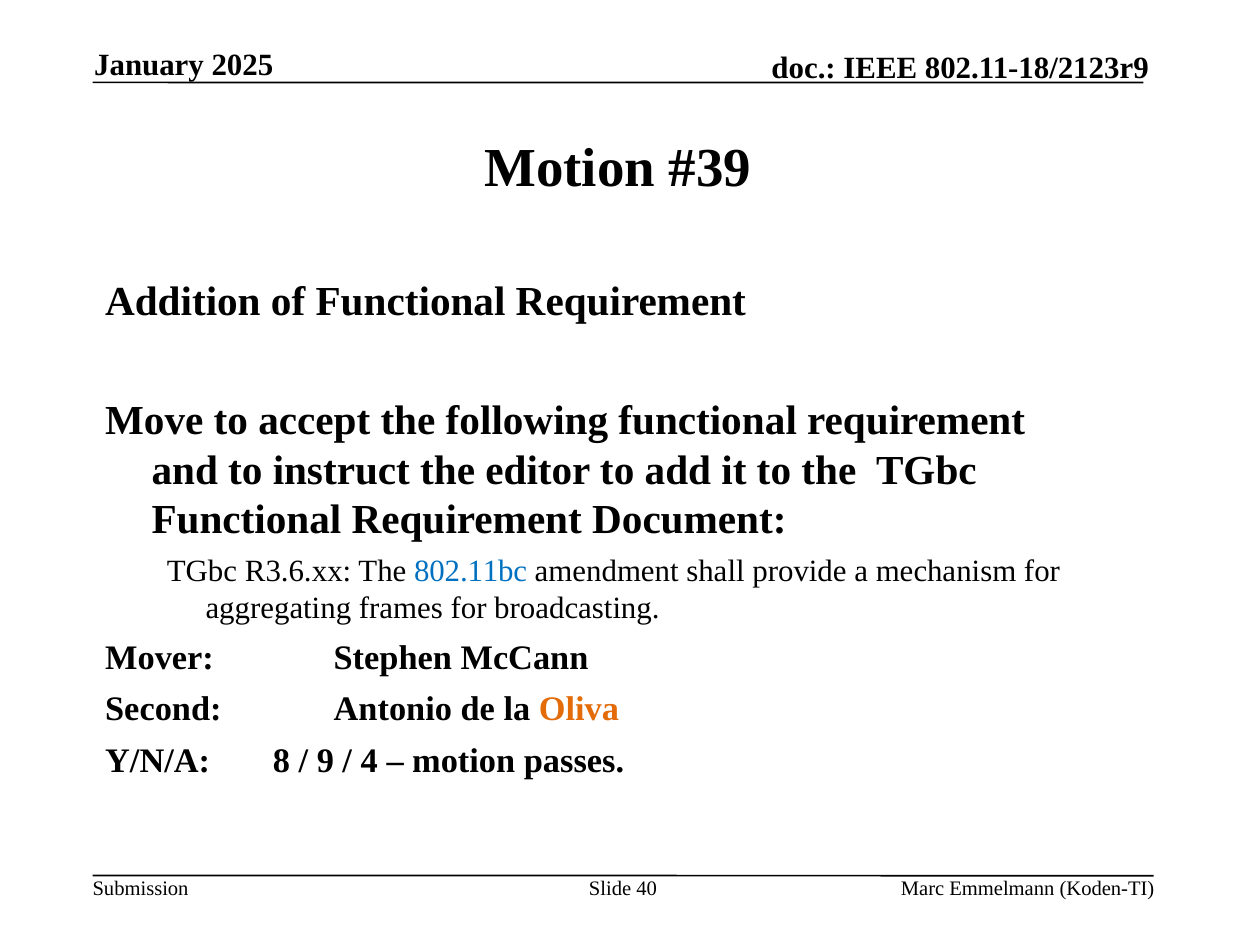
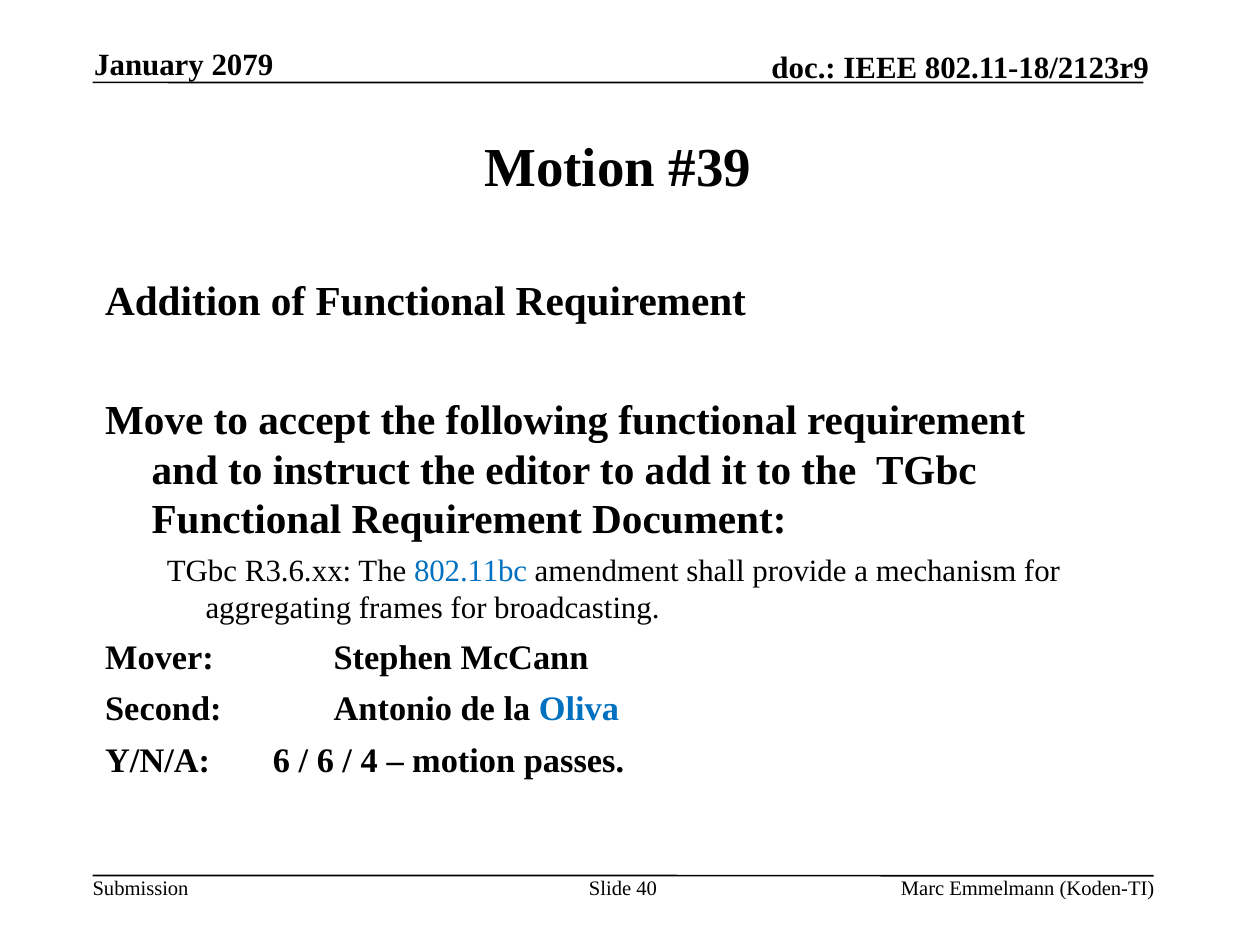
2025: 2025 -> 2079
Oliva colour: orange -> blue
Y/N/A 8: 8 -> 6
9 at (325, 761): 9 -> 6
